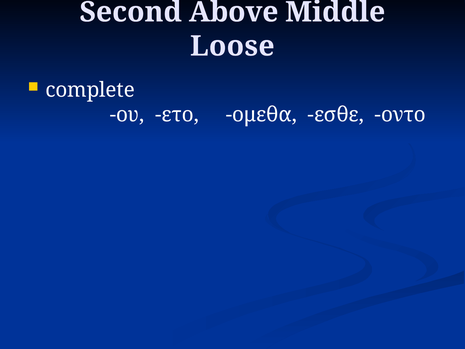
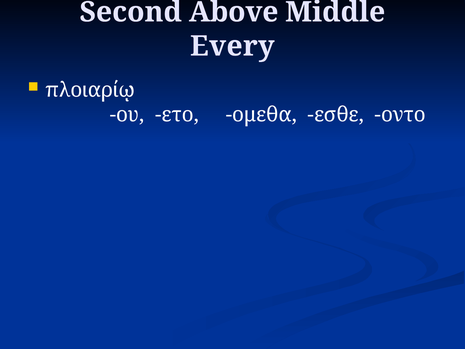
Loose: Loose -> Every
complete: complete -> πλοιαρίῳ
